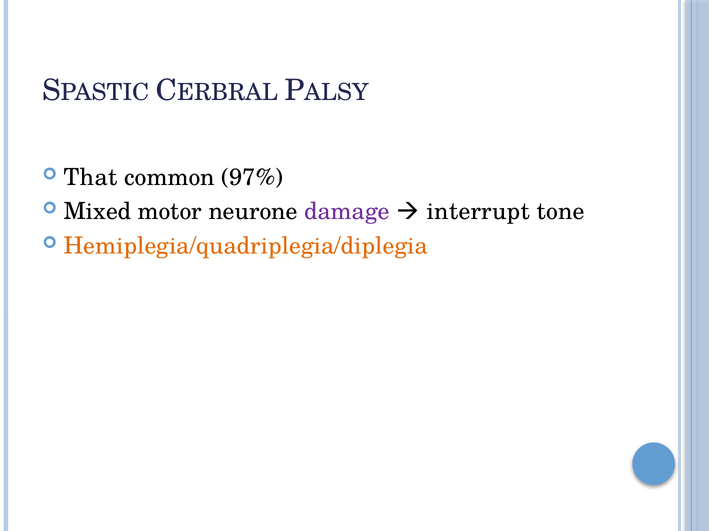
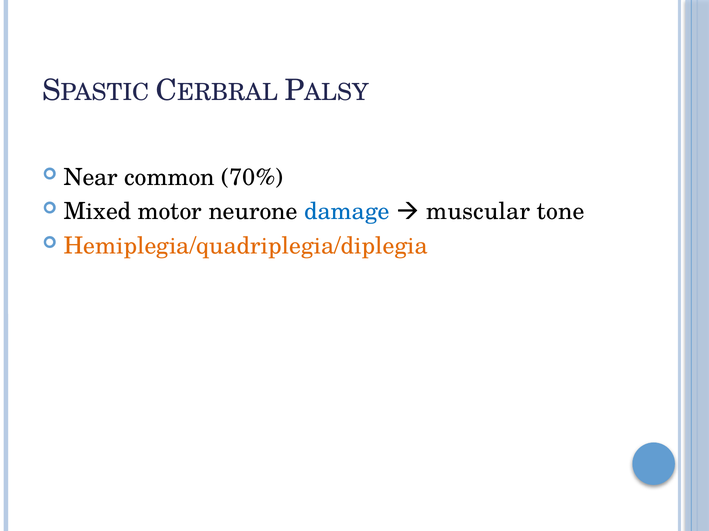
That: That -> Near
97%: 97% -> 70%
damage colour: purple -> blue
interrupt: interrupt -> muscular
